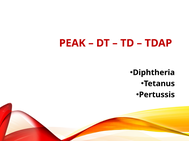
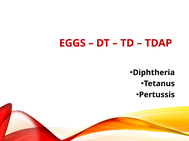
PEAK: PEAK -> EGGS
